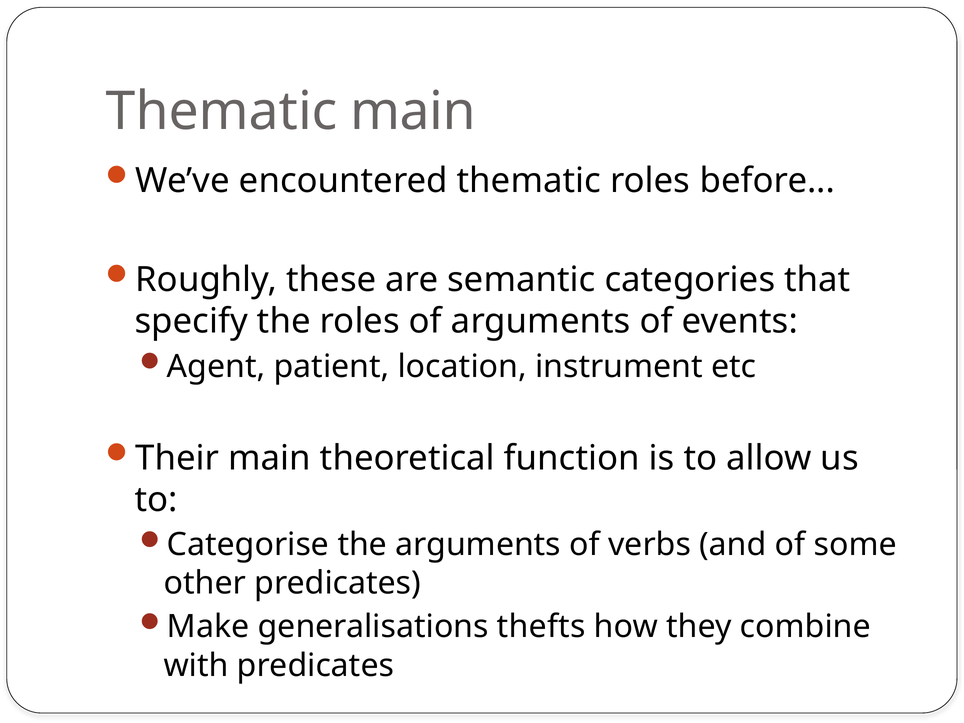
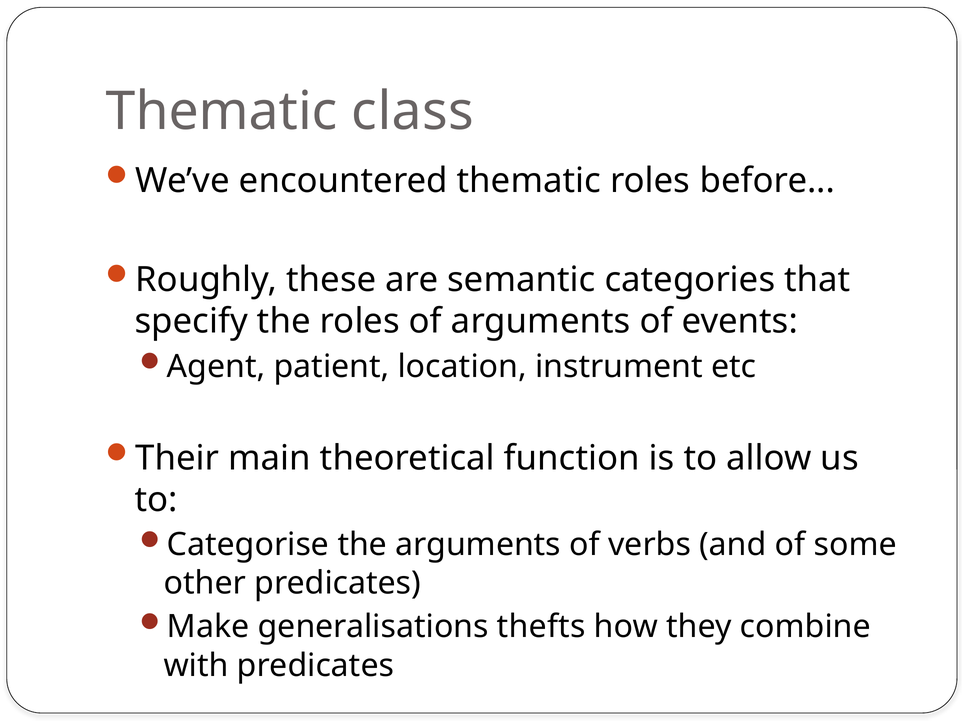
Thematic main: main -> class
